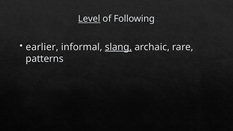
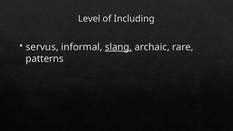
Level underline: present -> none
Following: Following -> Including
earlier: earlier -> servus
